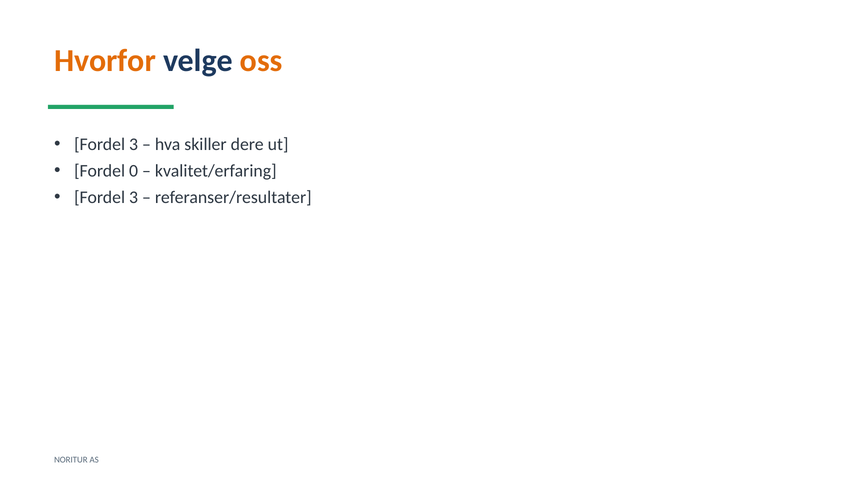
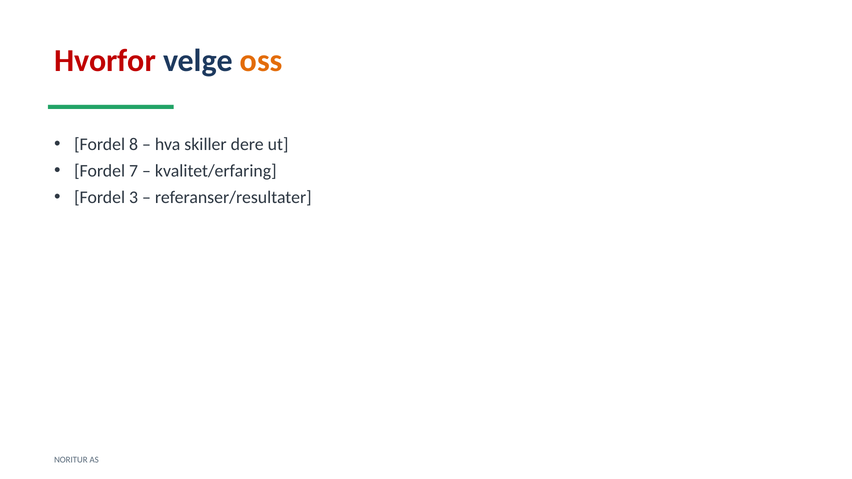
Hvorfor colour: orange -> red
3 at (134, 144): 3 -> 8
0: 0 -> 7
